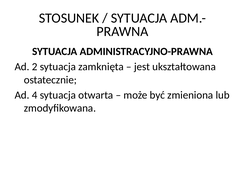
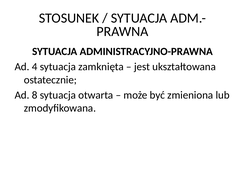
2: 2 -> 4
4: 4 -> 8
